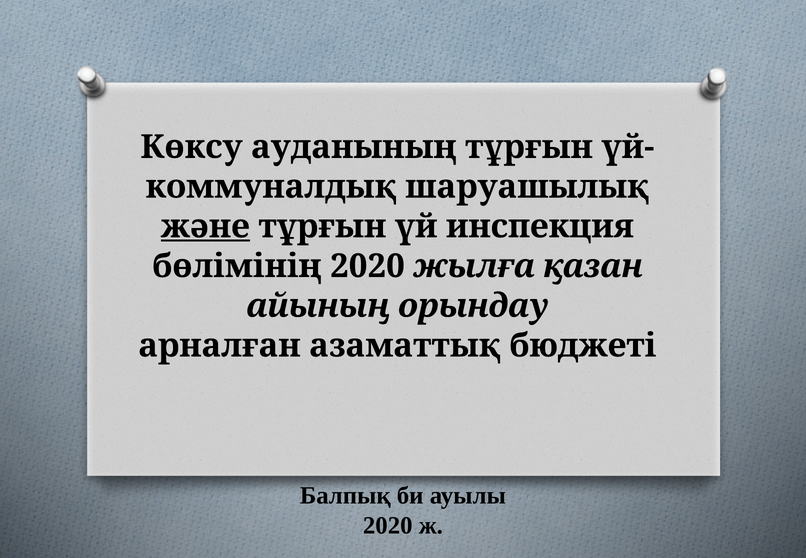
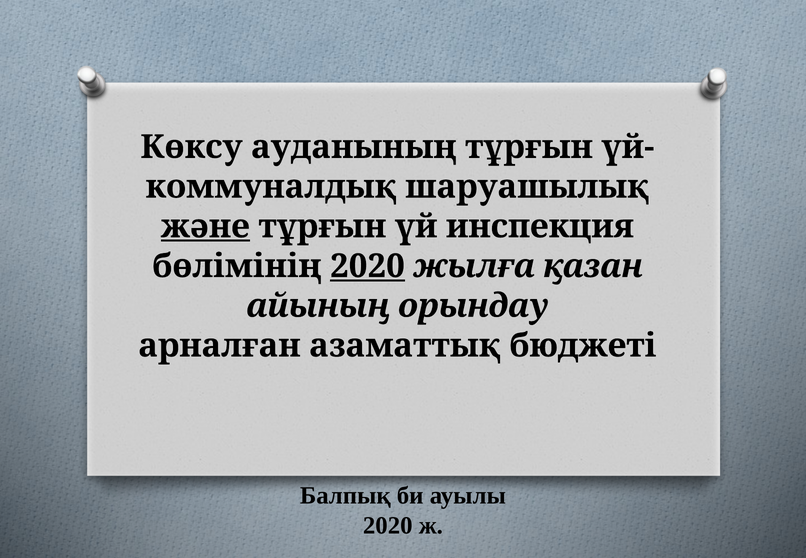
2020 at (367, 266) underline: none -> present
